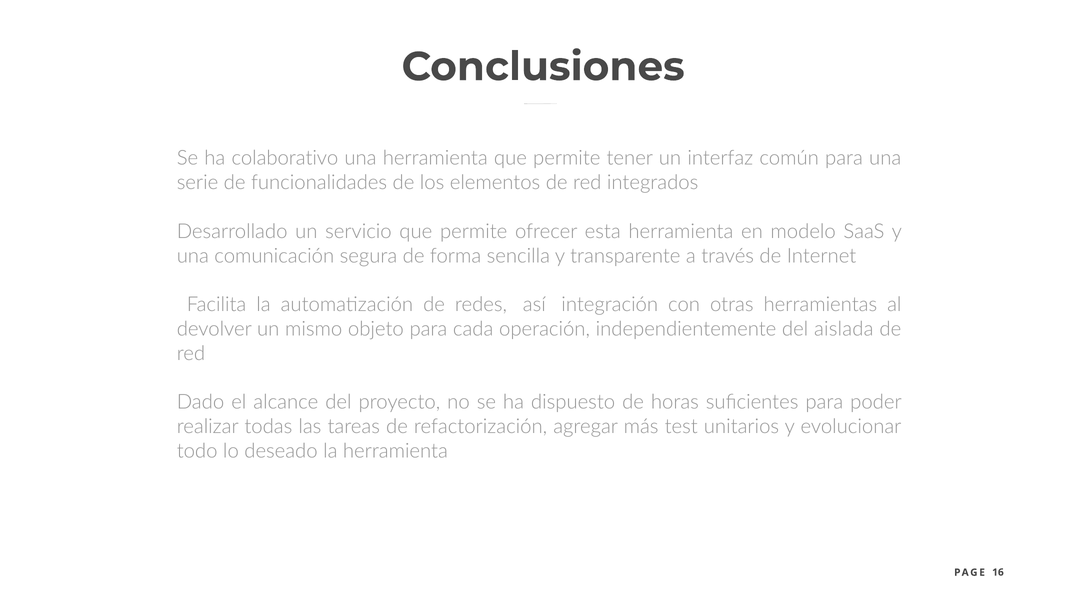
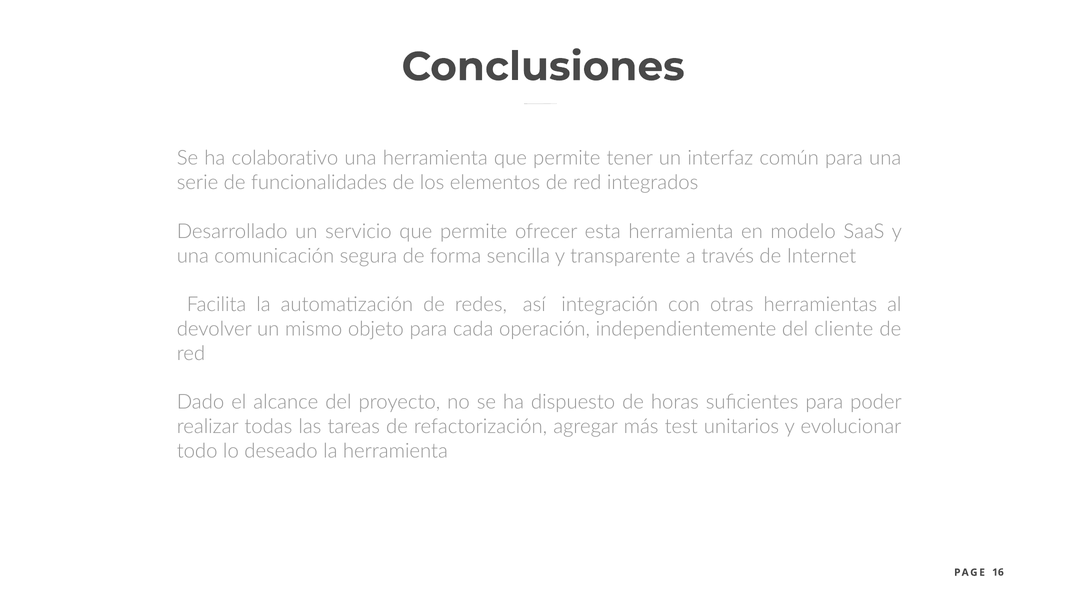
aislada: aislada -> cliente
